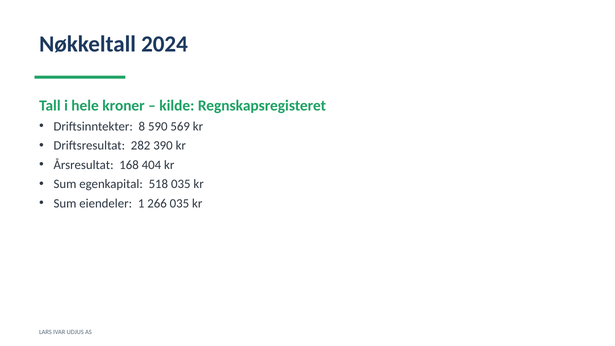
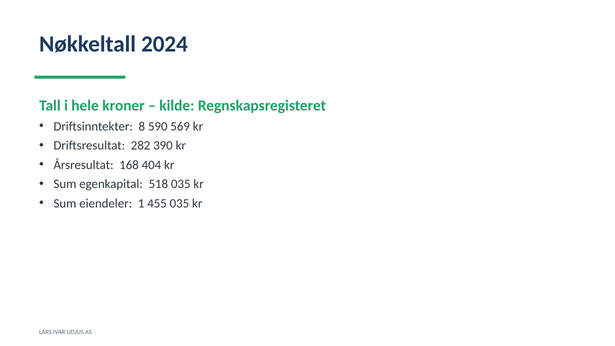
266: 266 -> 455
